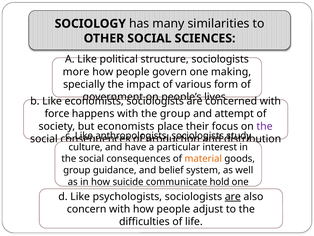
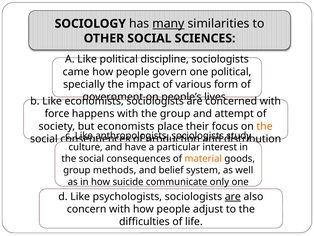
many underline: none -> present
structure: structure -> discipline
more: more -> came
one making: making -> political
the at (265, 126) colour: purple -> orange
guidance: guidance -> methods
hold: hold -> only
